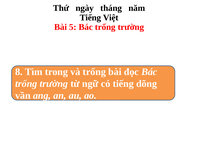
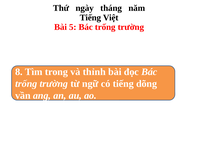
và trống: trống -> thỉnh
